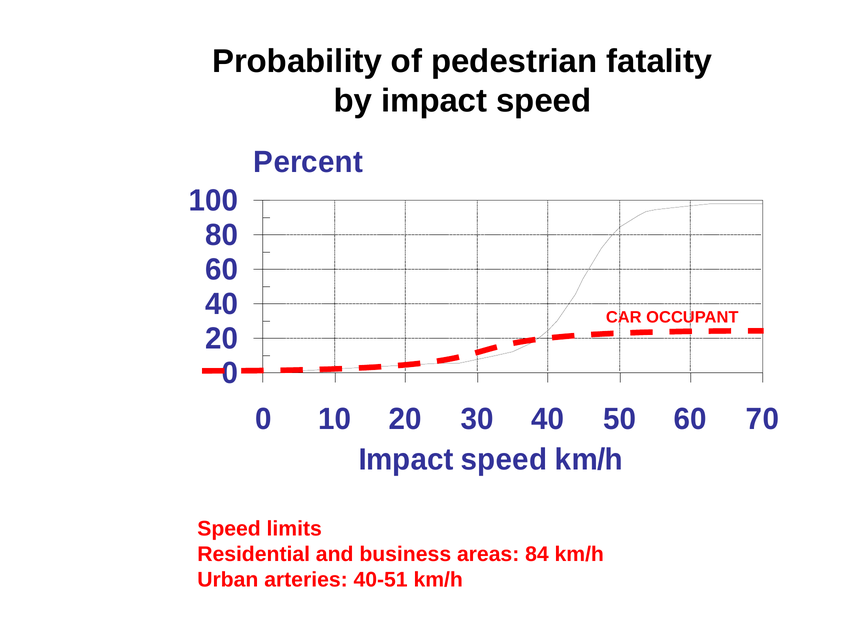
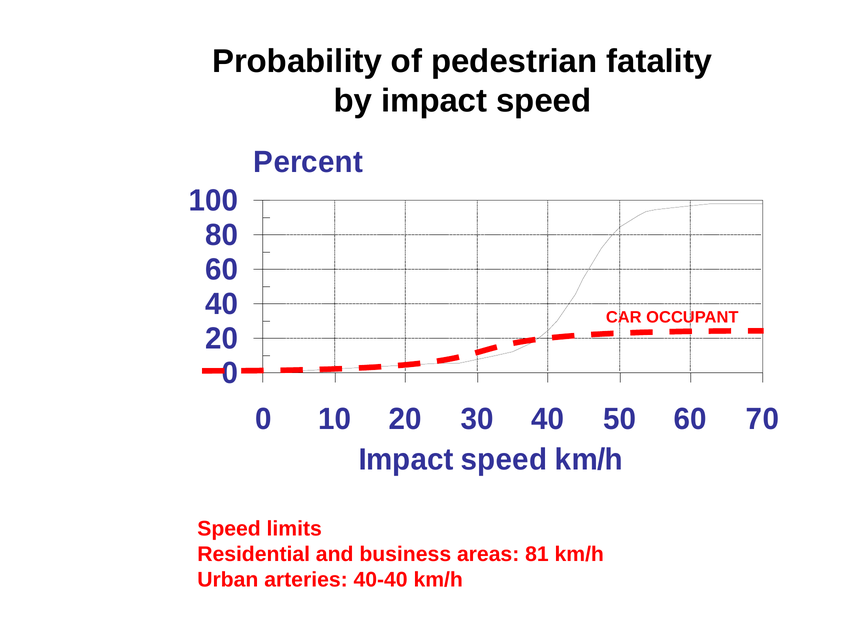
84: 84 -> 81
40-51: 40-51 -> 40-40
